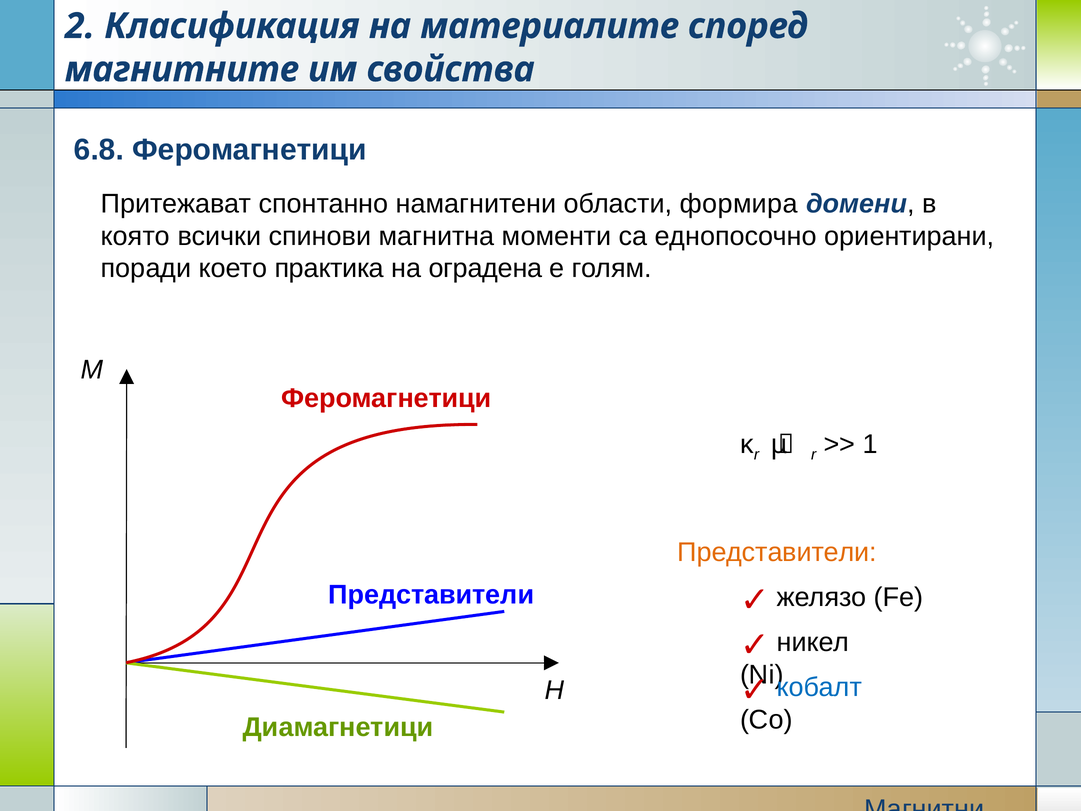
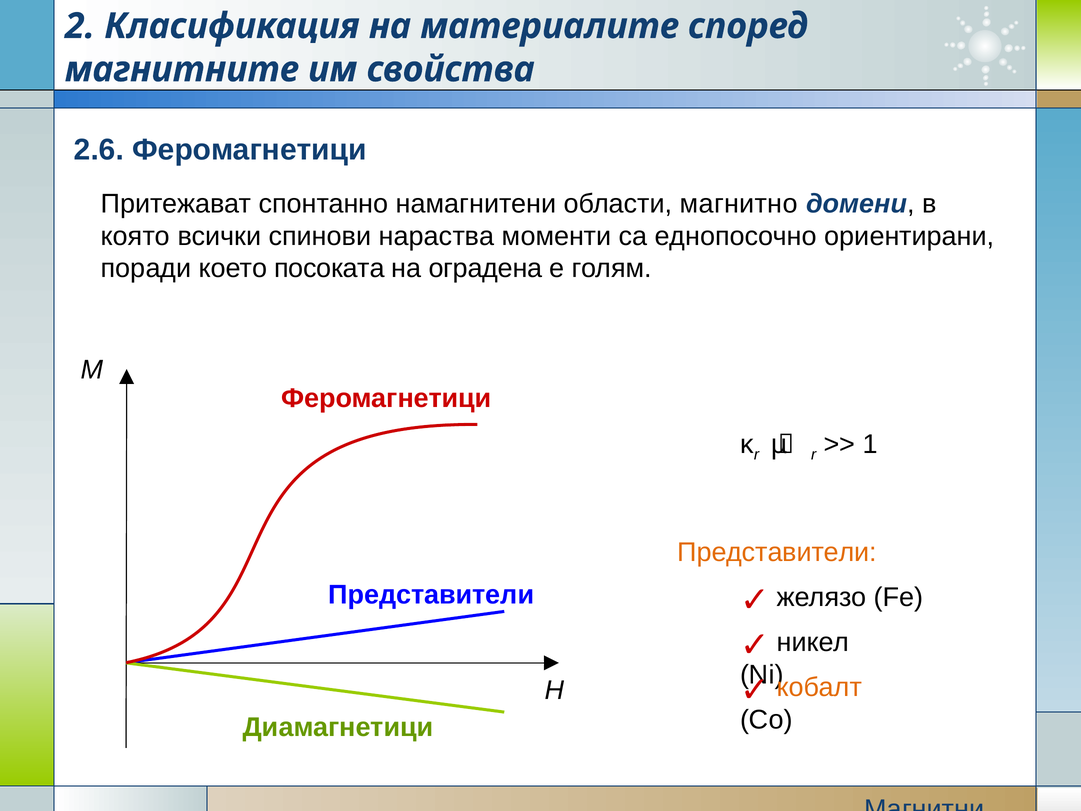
6.8: 6.8 -> 2.6
формира: формира -> магнитно
магнитна: магнитна -> нараства
практика: практика -> посоката
кобалт colour: blue -> orange
